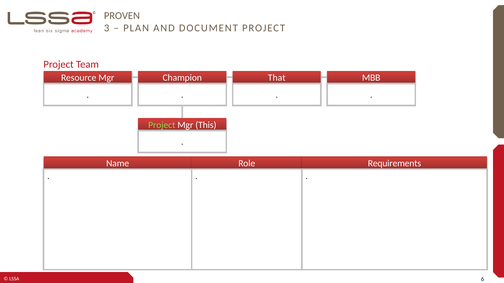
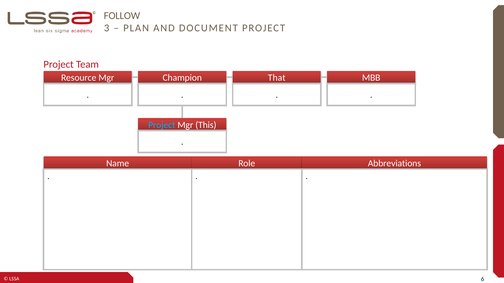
PROVEN: PROVEN -> FOLLOW
Project at (162, 125) colour: light green -> light blue
Requirements: Requirements -> Abbreviations
